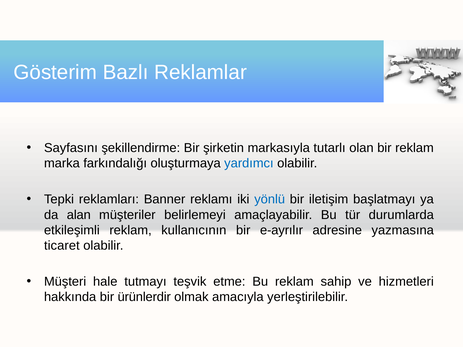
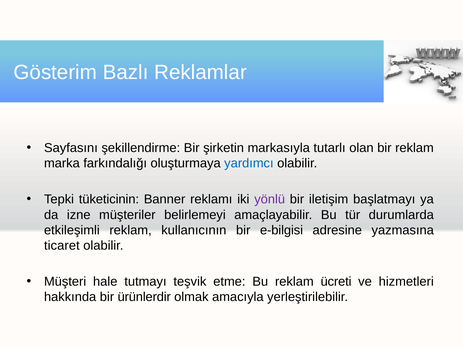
reklamları: reklamları -> tüketicinin
yönlü colour: blue -> purple
alan: alan -> izne
e-ayrılır: e-ayrılır -> e-bilgisi
sahip: sahip -> ücreti
